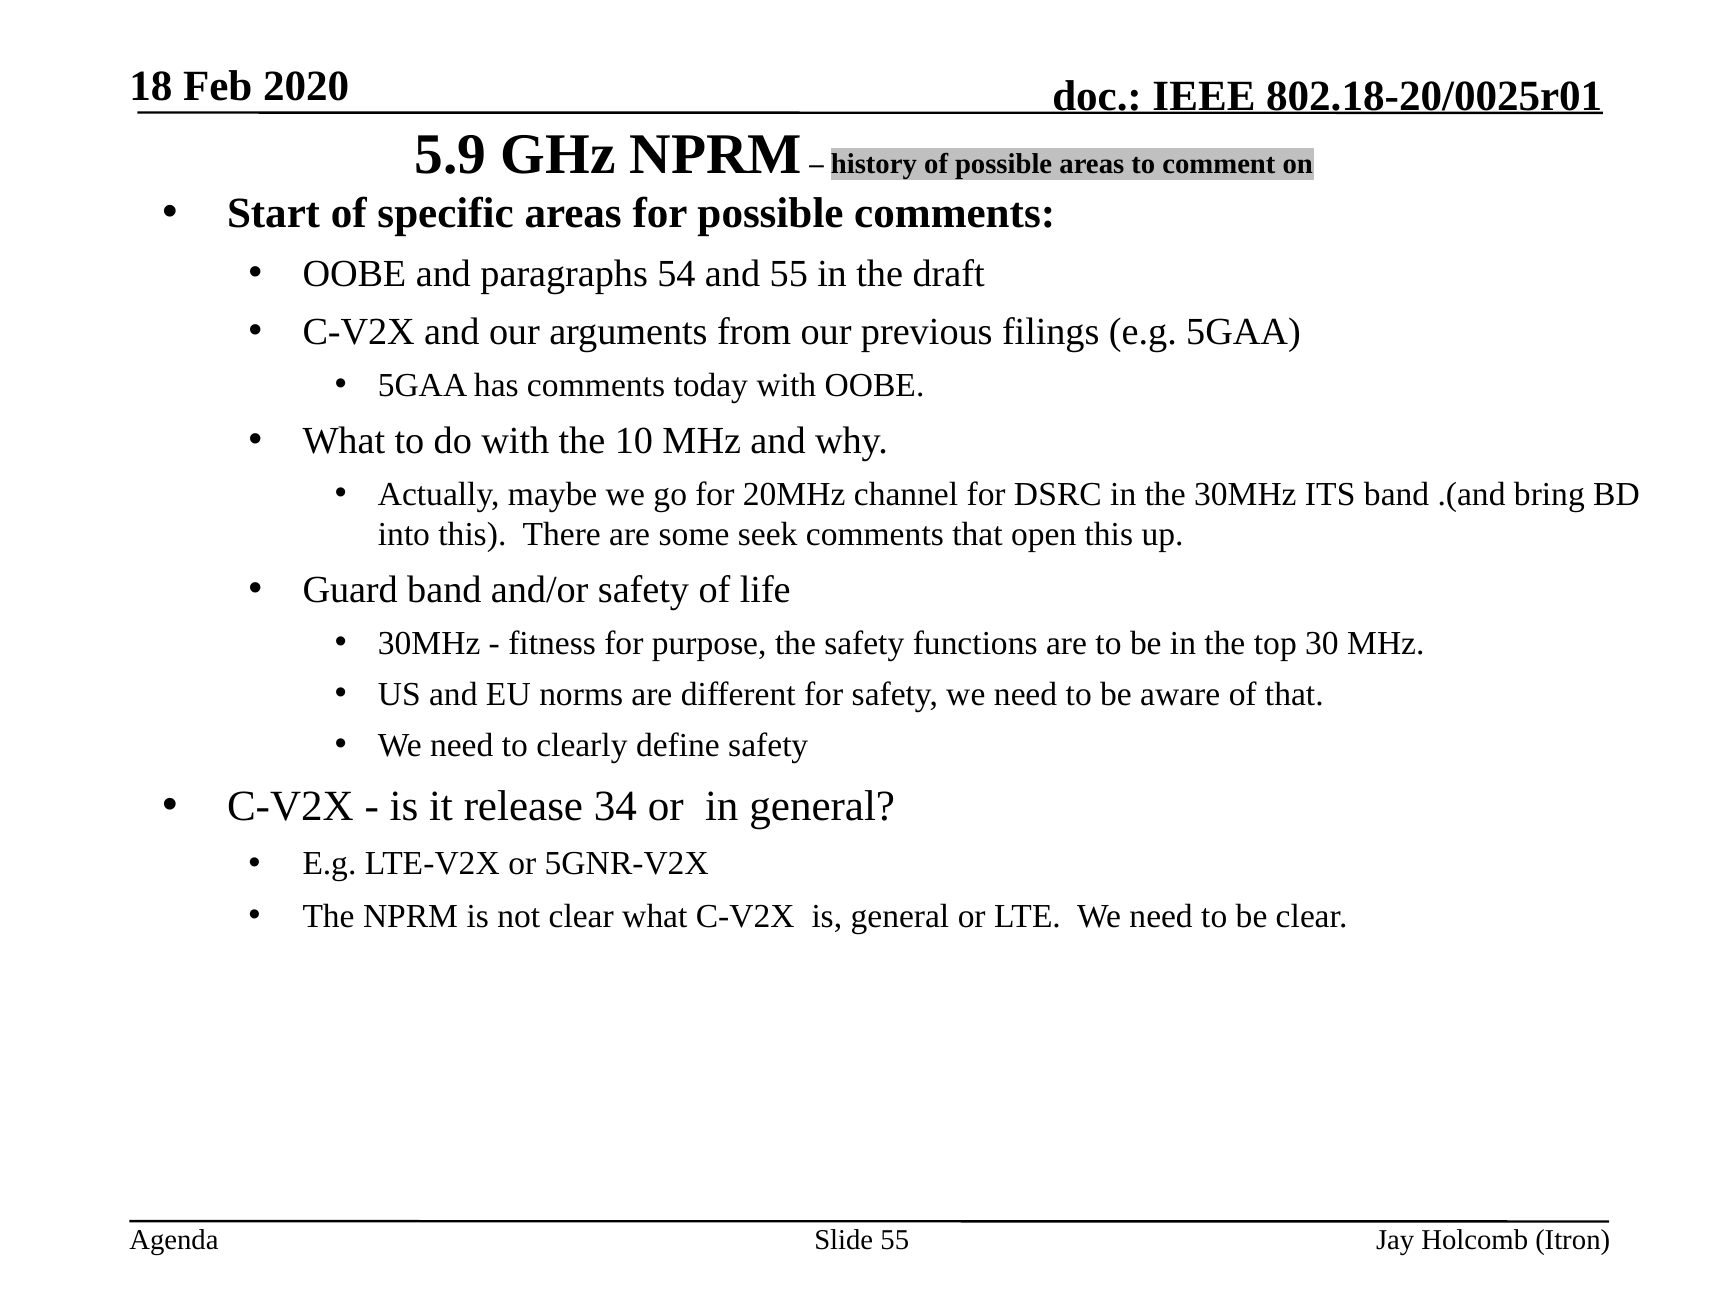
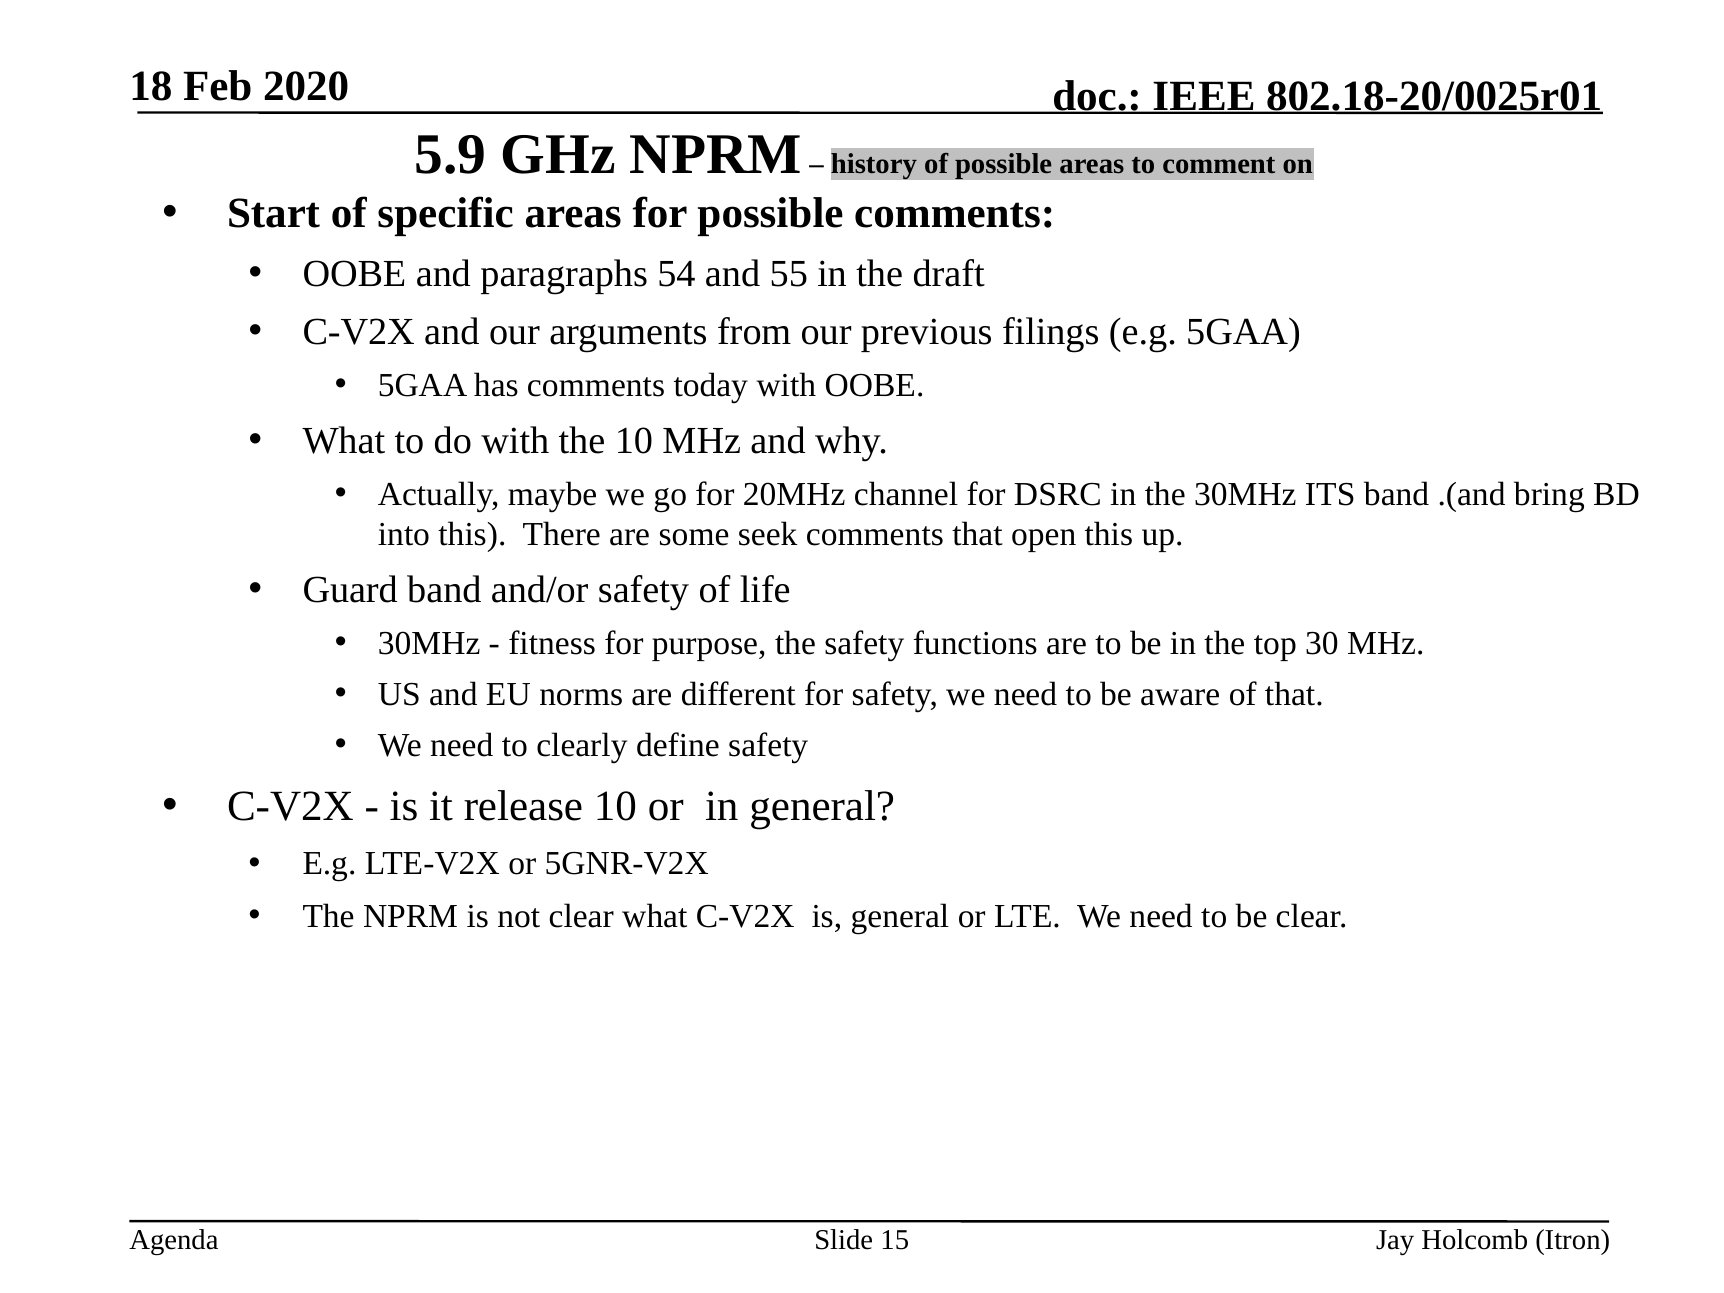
release 34: 34 -> 10
Slide 55: 55 -> 15
